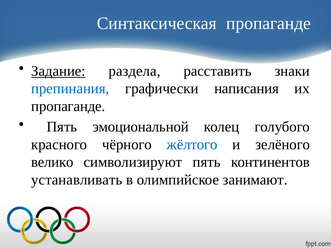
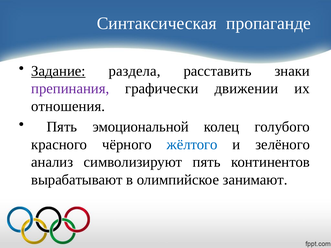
препинания colour: blue -> purple
написания: написания -> движении
пропаганде at (68, 106): пропаганде -> отношения
велико: велико -> анализ
устанавливать: устанавливать -> вырабатывают
